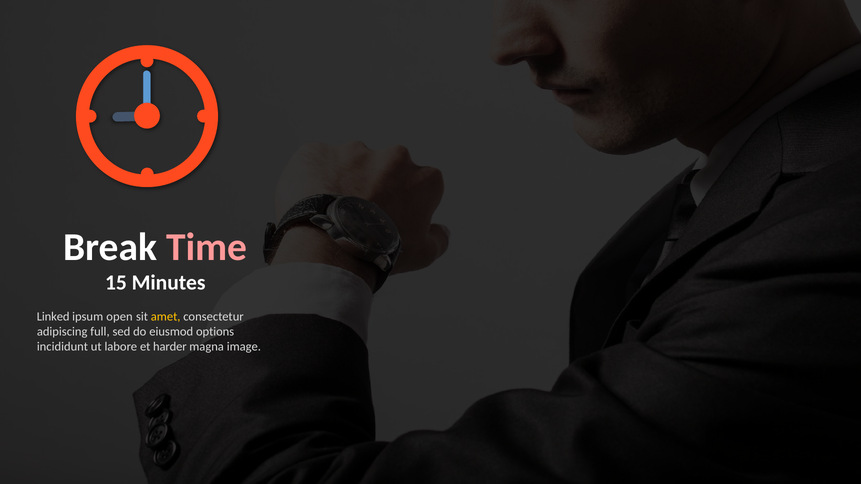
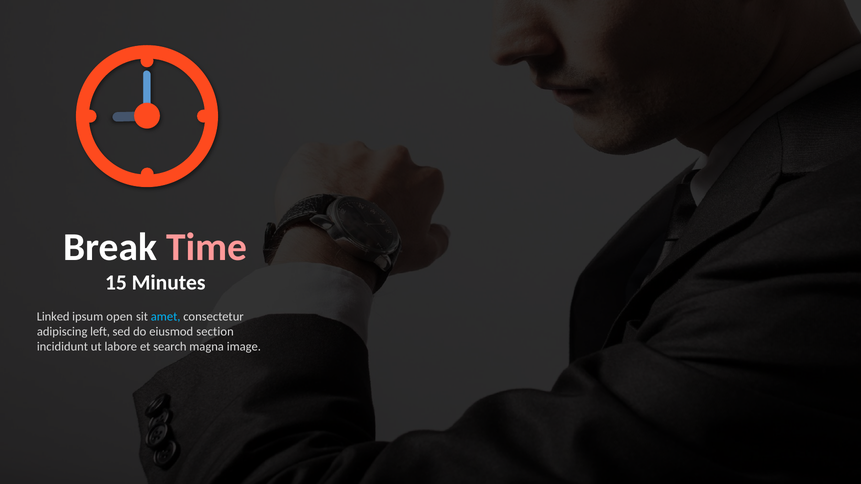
amet colour: yellow -> light blue
full: full -> left
options: options -> section
harder: harder -> search
